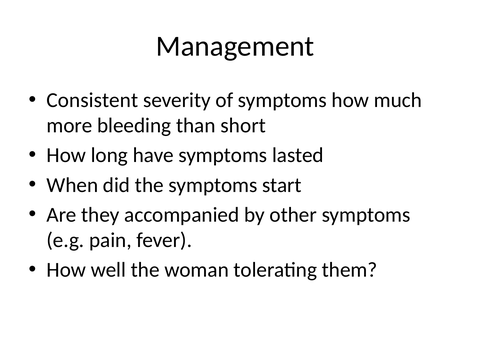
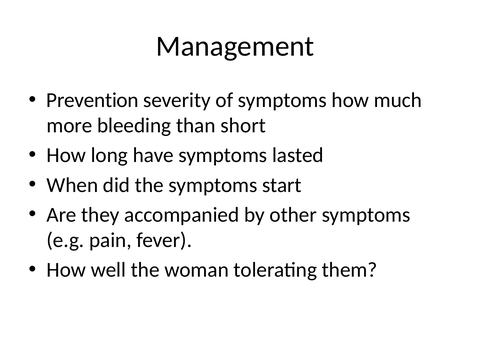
Consistent: Consistent -> Prevention
